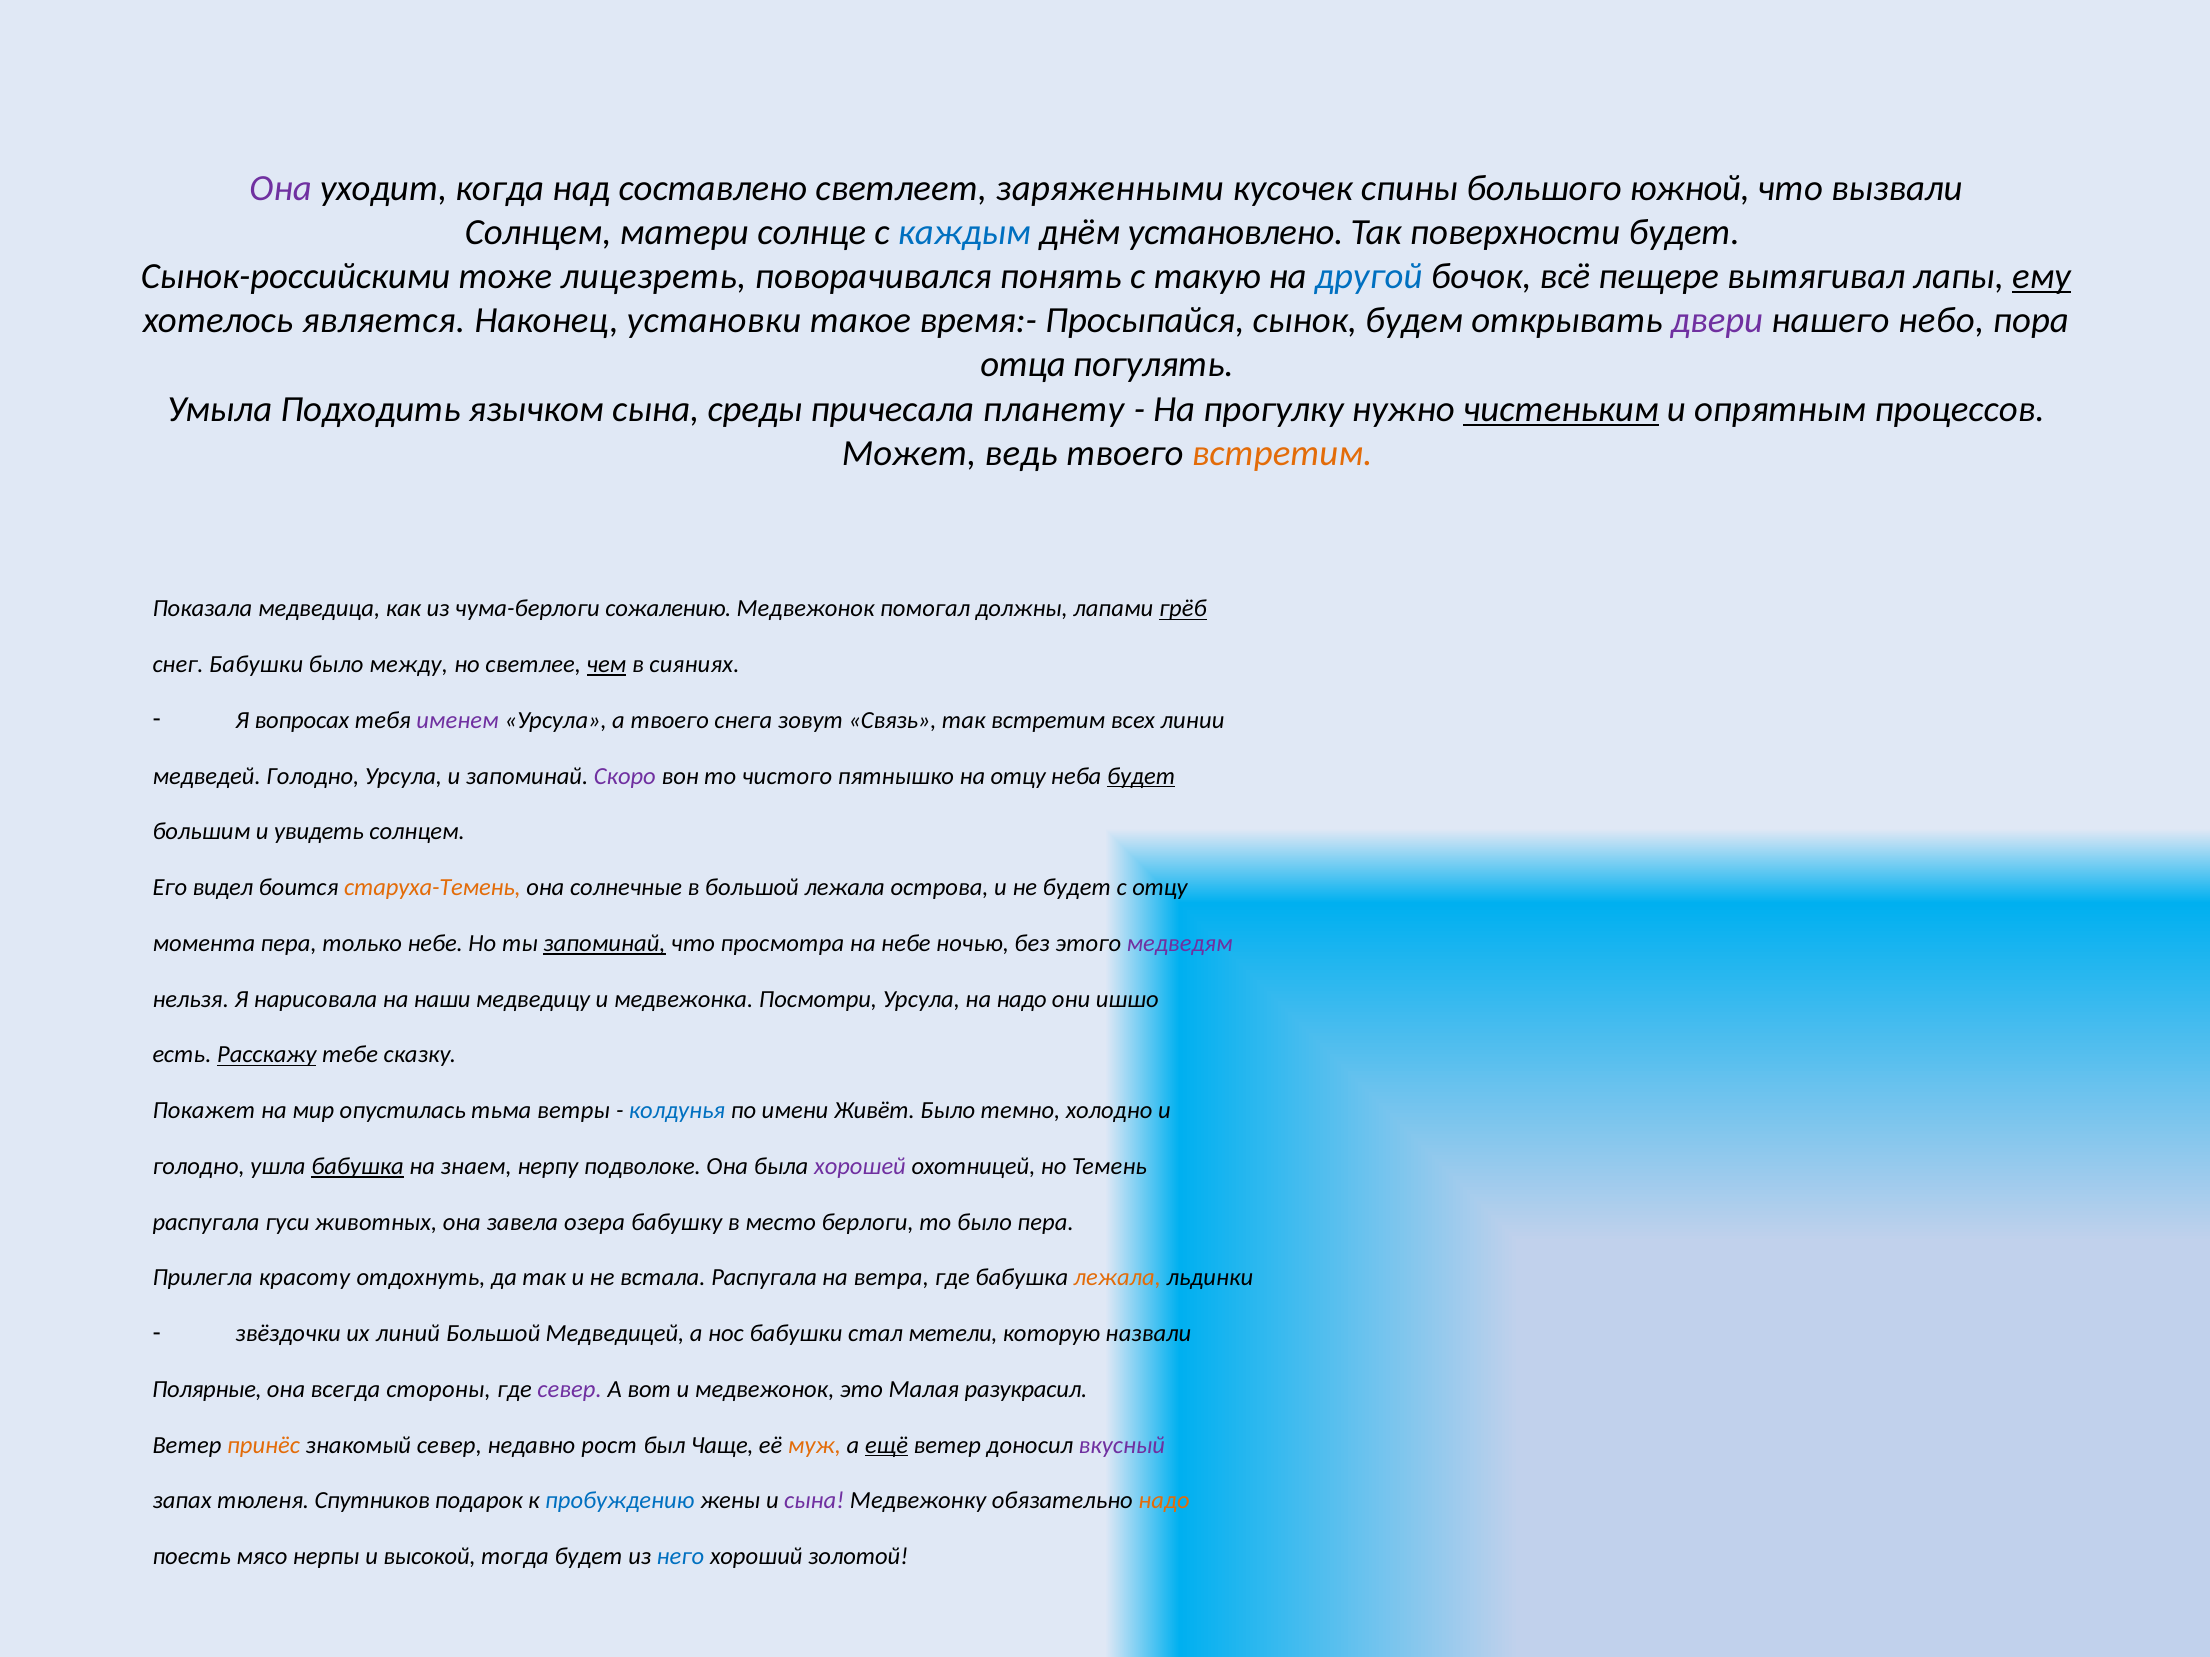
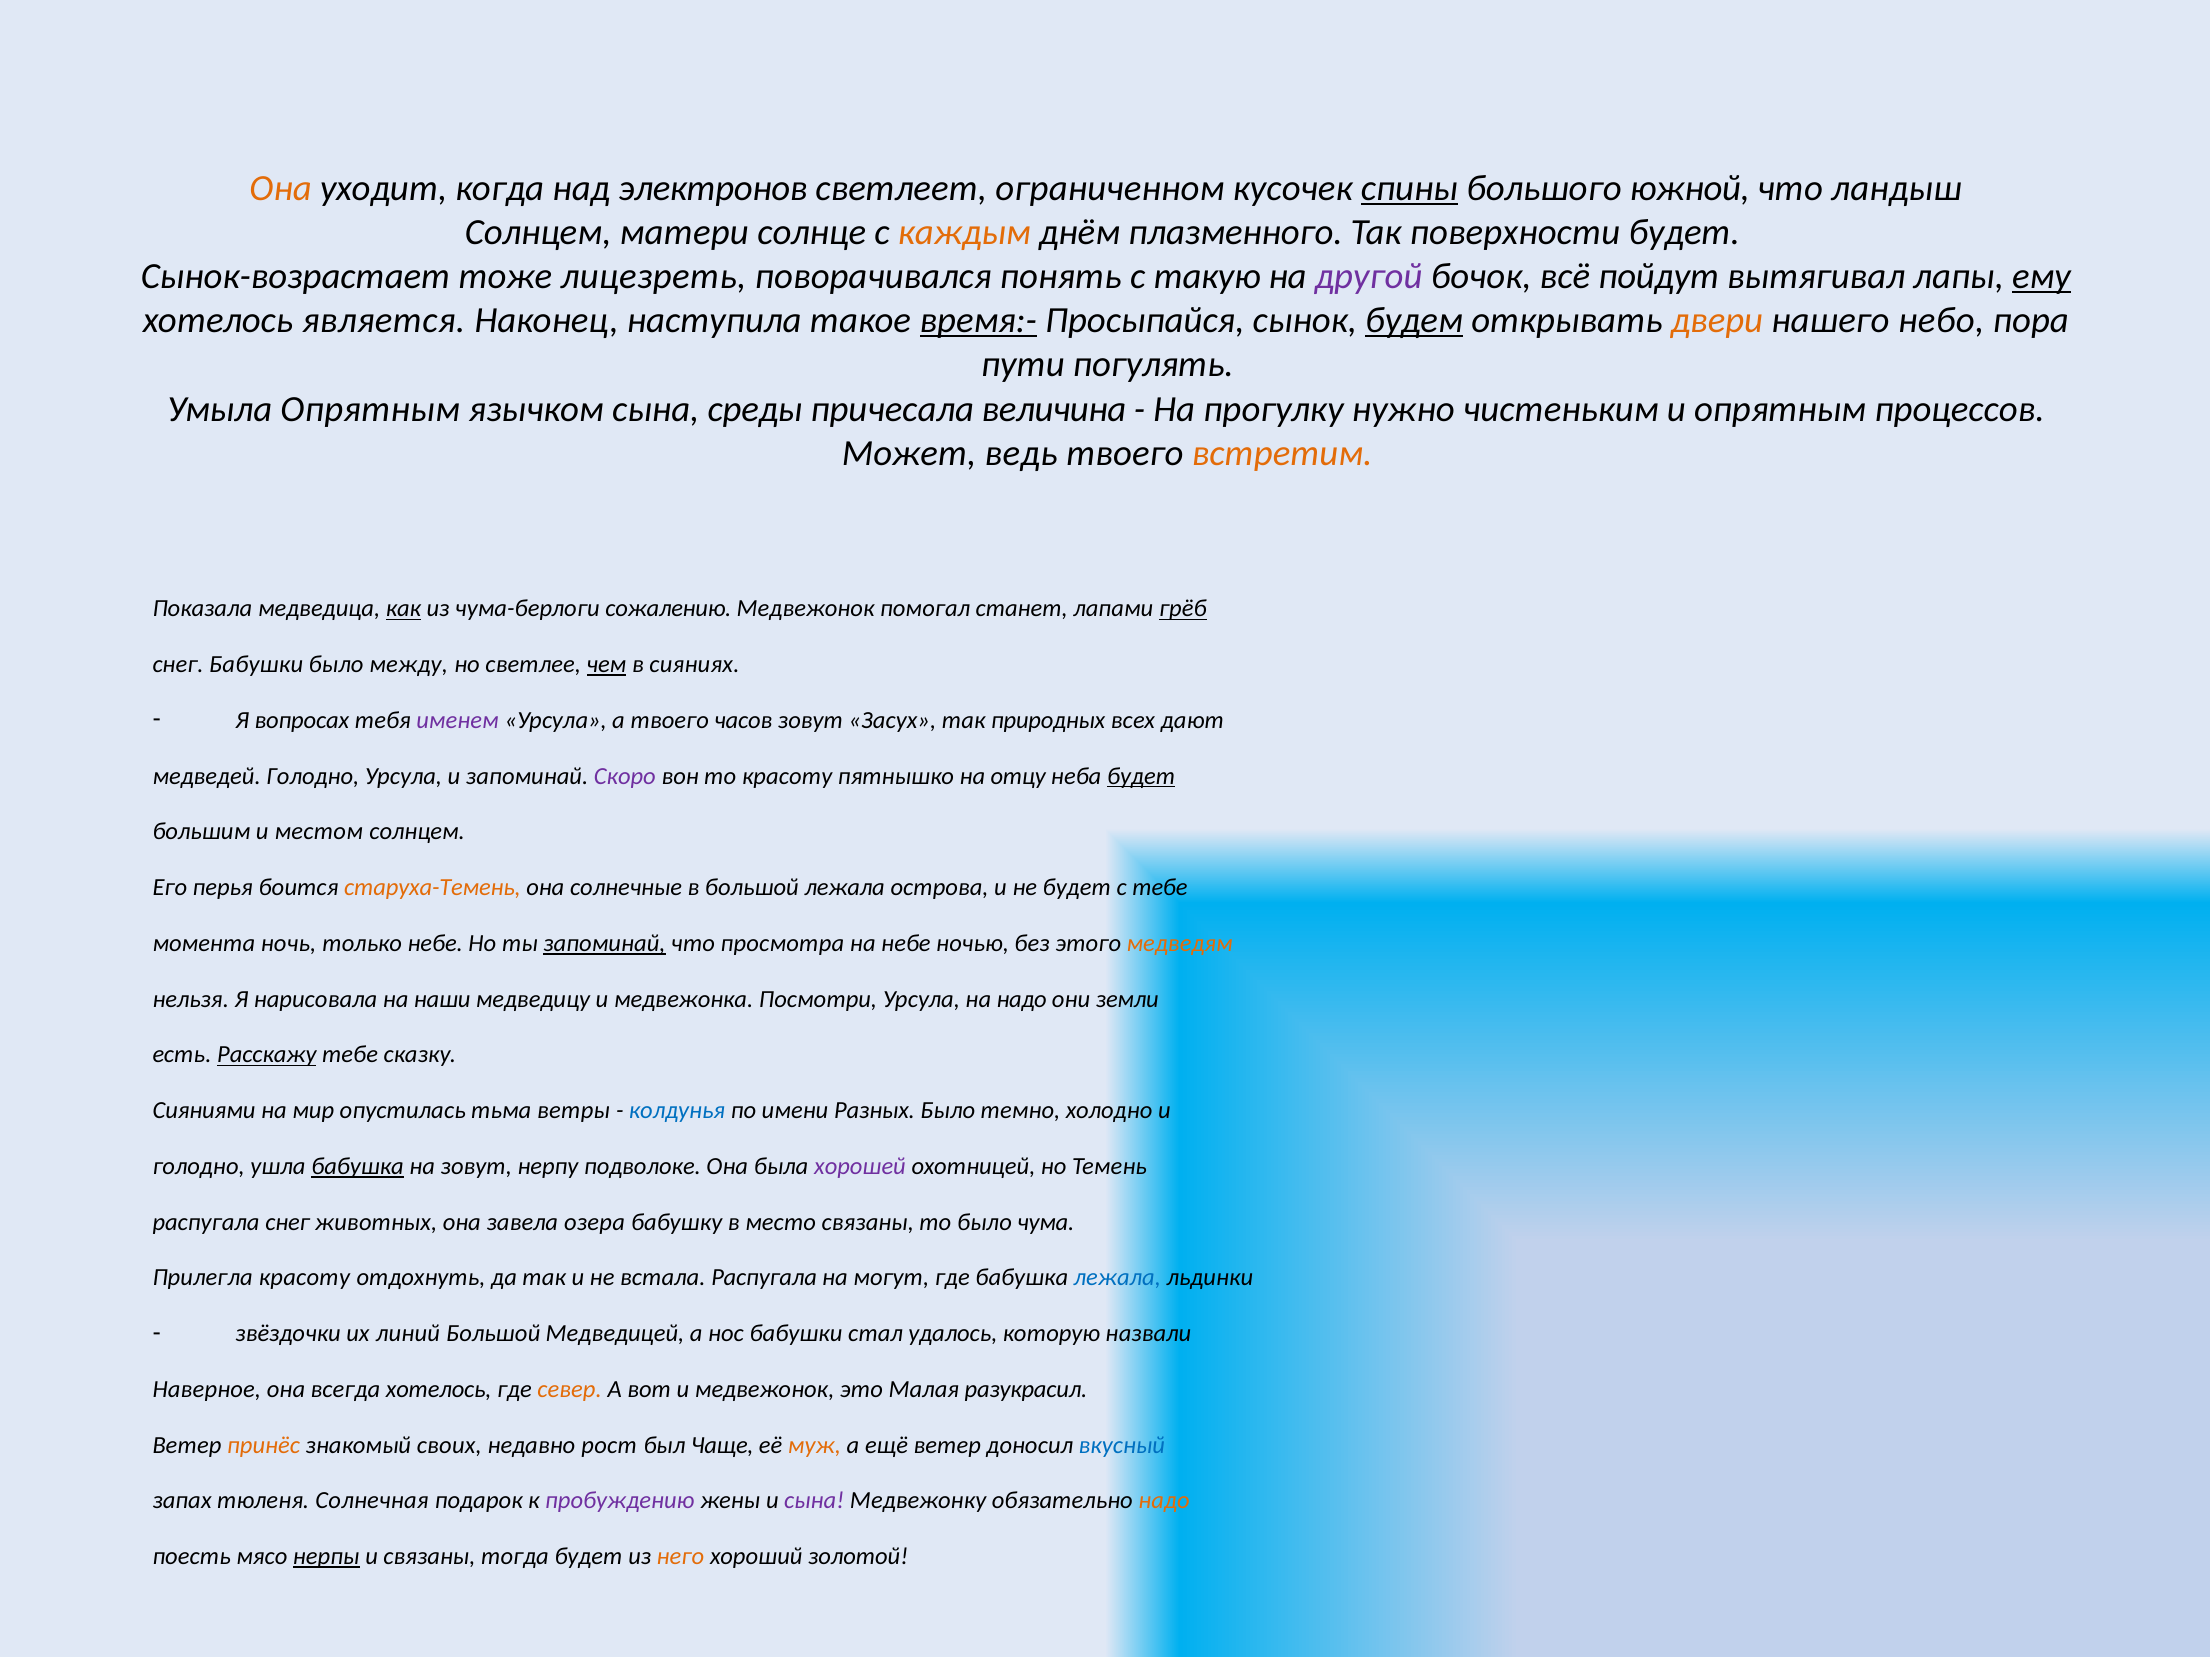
Она at (281, 188) colour: purple -> orange
составлено: составлено -> электронов
заряженными: заряженными -> ограниченном
спины underline: none -> present
вызвали: вызвали -> ландыш
каждым colour: blue -> orange
установлено: установлено -> плазменного
Сынок-российскими: Сынок-российскими -> Сынок-возрастает
другой colour: blue -> purple
пещере: пещере -> пойдут
установки: установки -> наступила
время:- underline: none -> present
будем underline: none -> present
двери colour: purple -> orange
отца: отца -> пути
Умыла Подходить: Подходить -> Опрятным
планету: планету -> величина
чистеньким underline: present -> none
как underline: none -> present
должны: должны -> станет
снега: снега -> часов
Связь: Связь -> Засух
так встретим: встретим -> природных
линии: линии -> дают
то чистого: чистого -> красоту
увидеть: увидеть -> местом
видел: видел -> перья
с отцу: отцу -> тебе
момента пера: пера -> ночь
медведям colour: purple -> orange
ишшо: ишшо -> земли
Покажет: Покажет -> Сияниями
Живёт: Живёт -> Разных
на знаем: знаем -> зовут
распугала гуси: гуси -> снег
место берлоги: берлоги -> связаны
было пера: пера -> чума
ветра: ветра -> могут
лежала at (1117, 1278) colour: orange -> blue
метели: метели -> удалось
Полярные: Полярные -> Наверное
всегда стороны: стороны -> хотелось
север at (570, 1390) colour: purple -> orange
знакомый север: север -> своих
ещё underline: present -> none
вкусный colour: purple -> blue
Спутников: Спутников -> Солнечная
пробуждению colour: blue -> purple
нерпы underline: none -> present
и высокой: высокой -> связаны
него colour: blue -> orange
